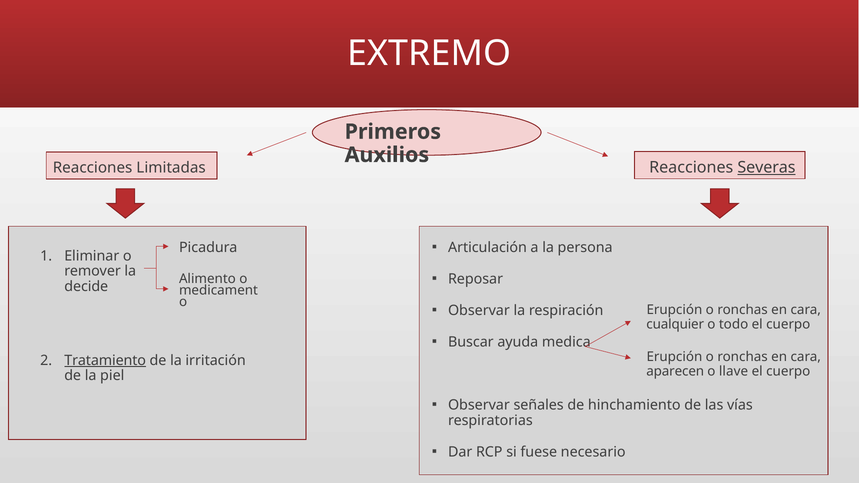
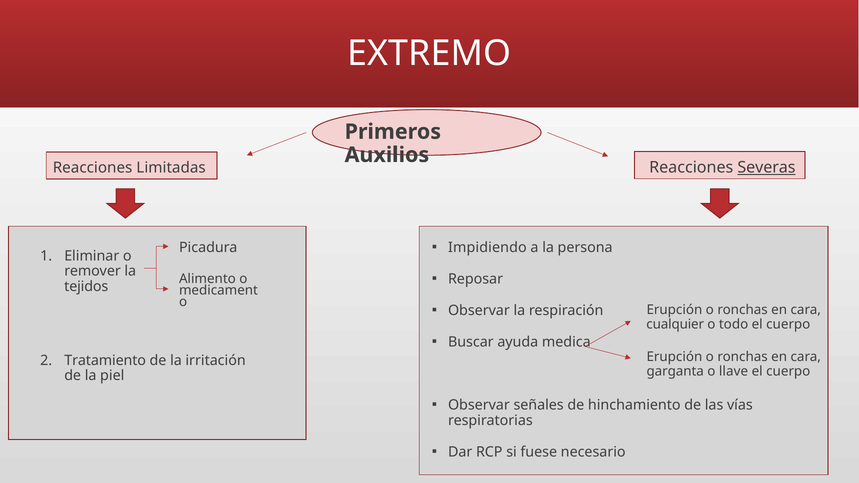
Articulación: Articulación -> Impidiendo
decide: decide -> tejidos
Tratamiento underline: present -> none
aparecen: aparecen -> garganta
